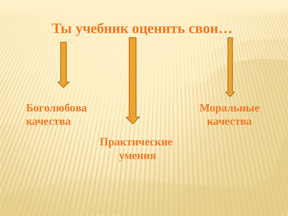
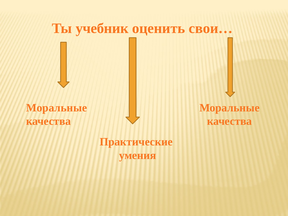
Боголюбова at (57, 108): Боголюбова -> Моральные
